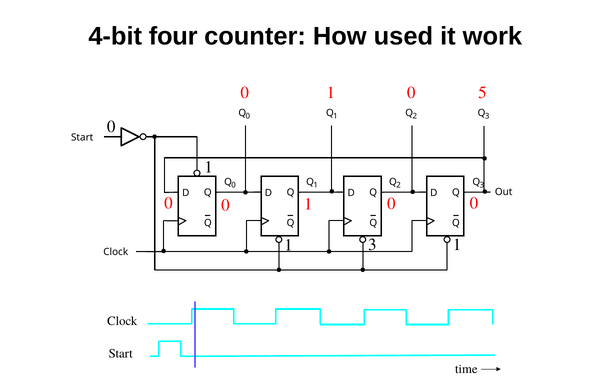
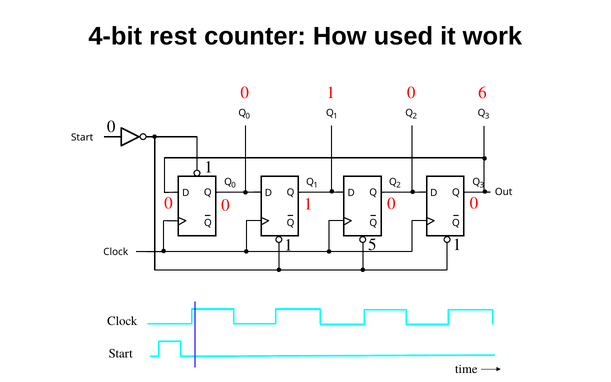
four: four -> rest
5: 5 -> 6
1 3: 3 -> 5
